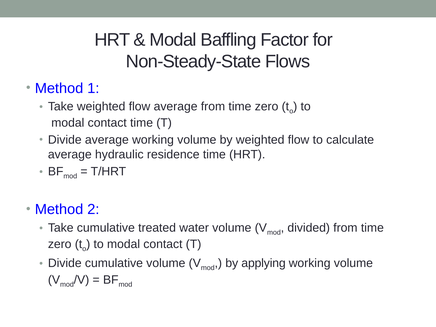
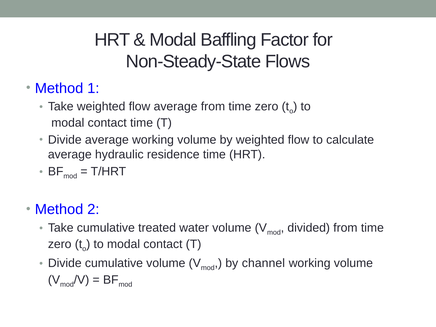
applying: applying -> channel
